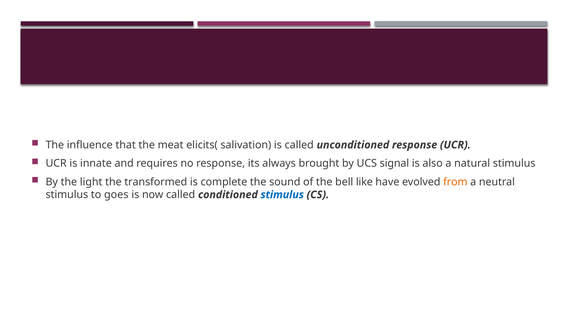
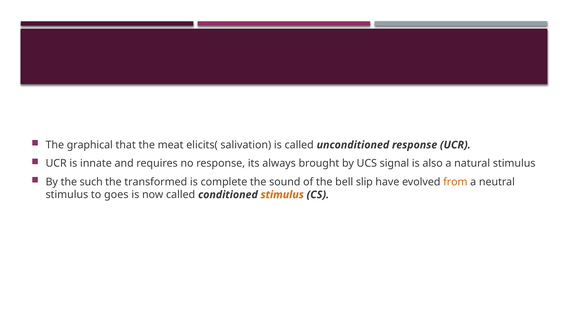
influence: influence -> graphical
light: light -> such
like: like -> slip
stimulus at (282, 194) colour: blue -> orange
